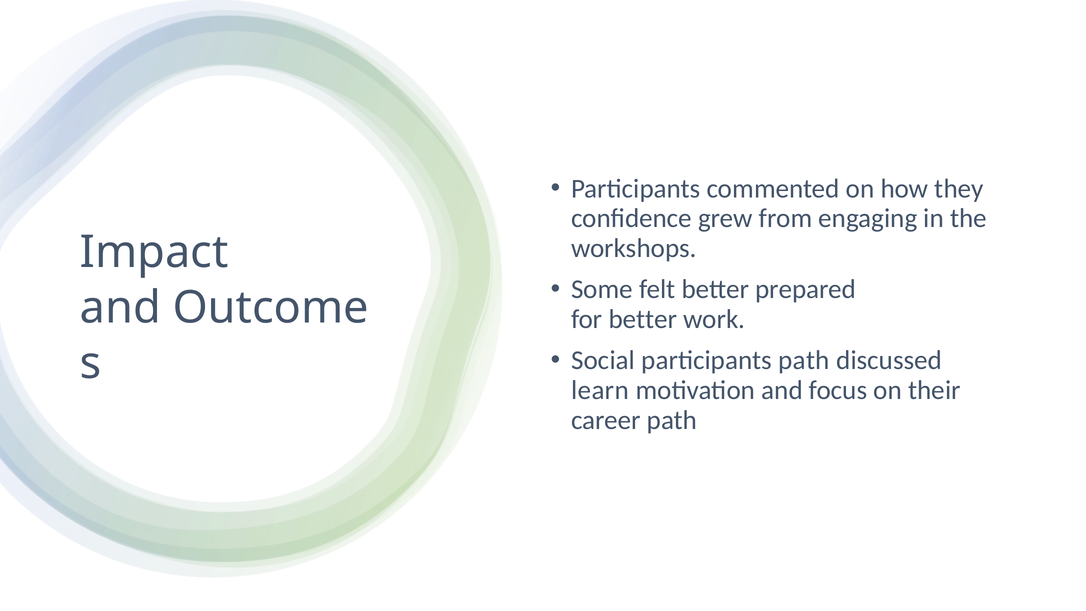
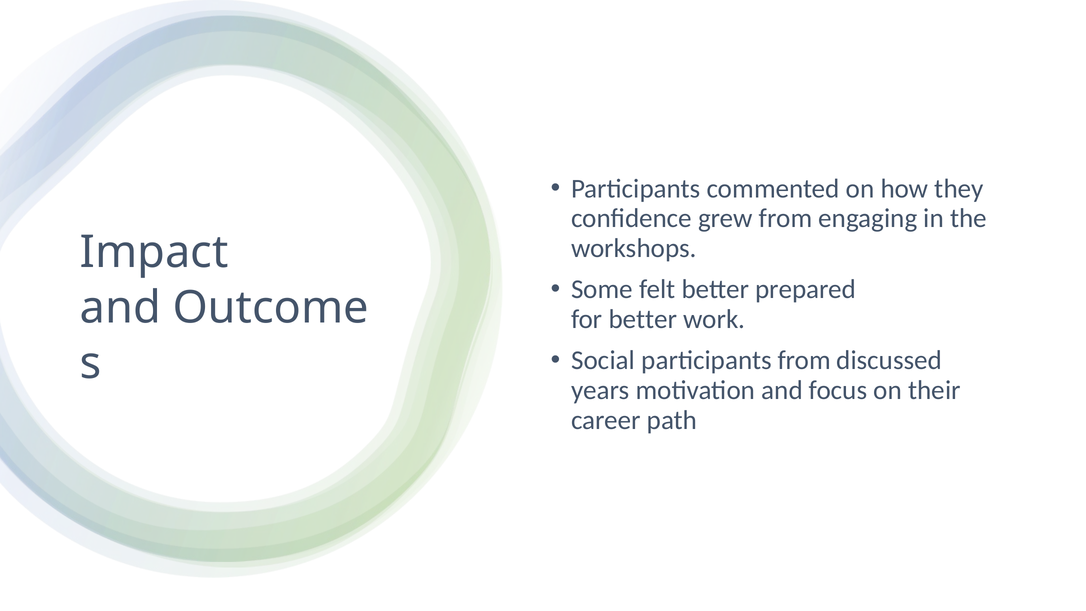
participants path: path -> from
learn: learn -> years
